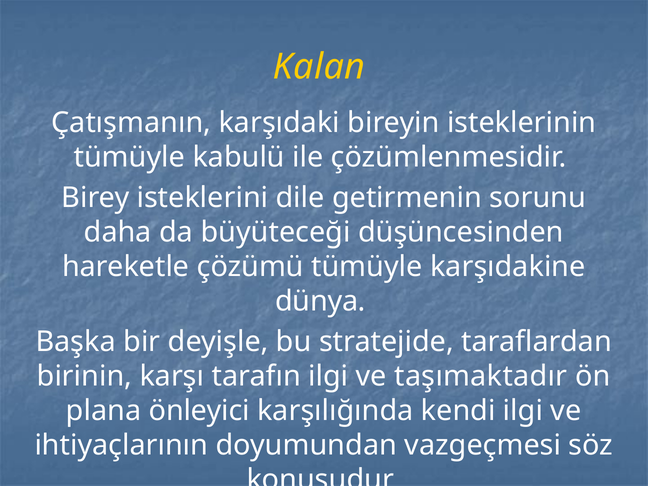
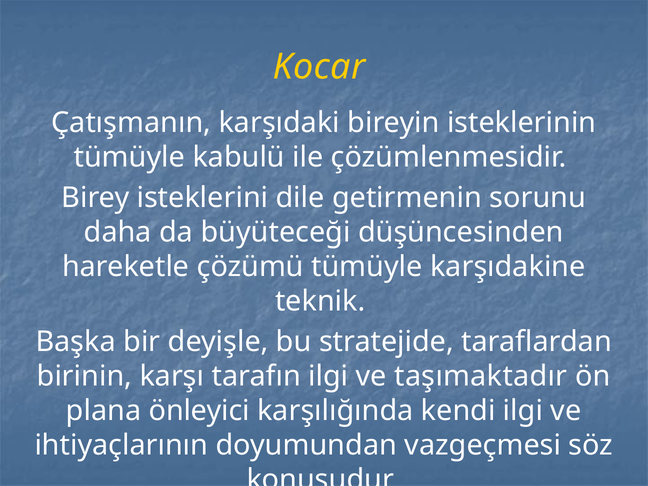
Kalan: Kalan -> Kocar
dünya: dünya -> teknik
